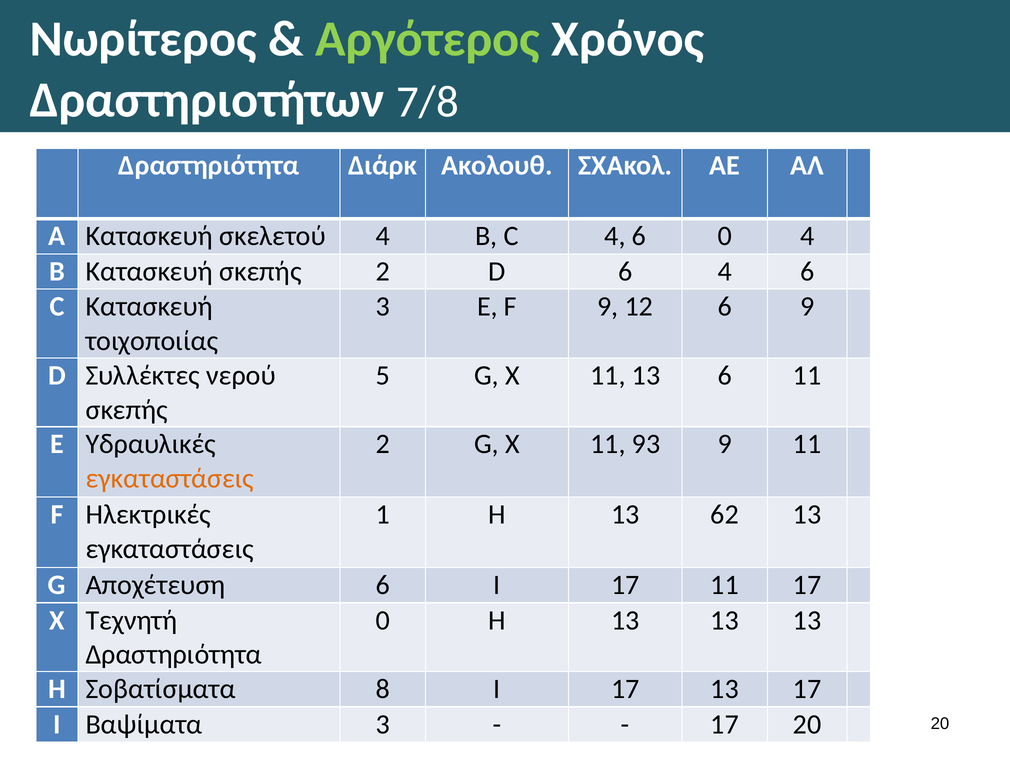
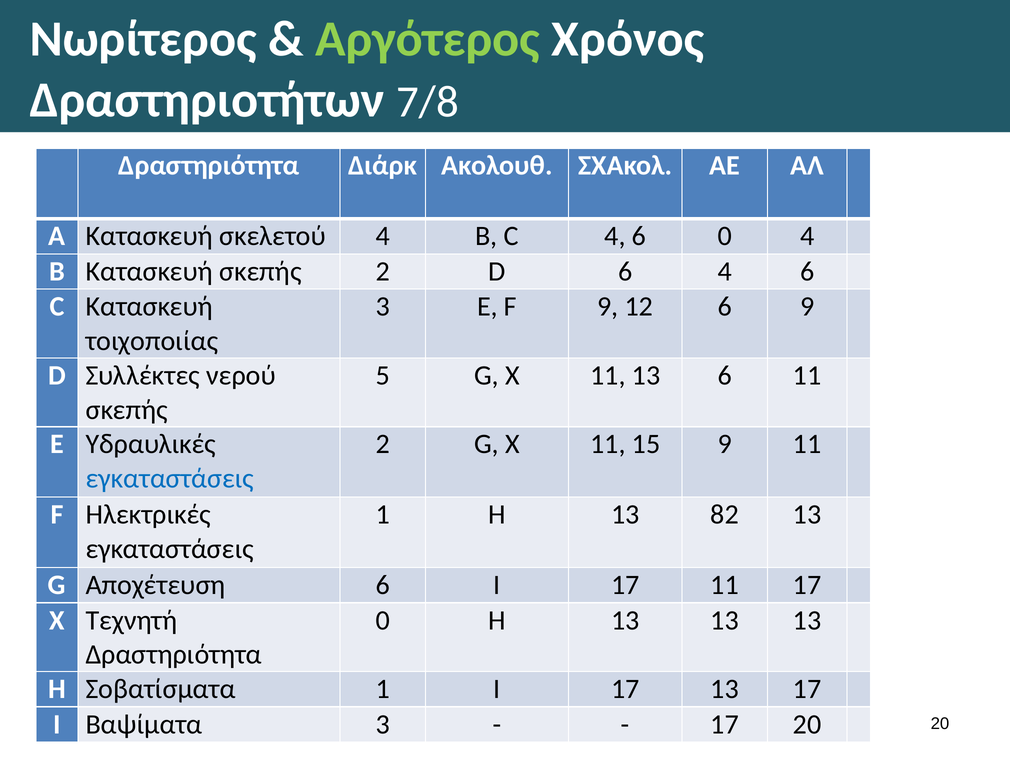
93: 93 -> 15
εγκαταστάσεις at (170, 478) colour: orange -> blue
62: 62 -> 82
Σοβατίσματα 8: 8 -> 1
